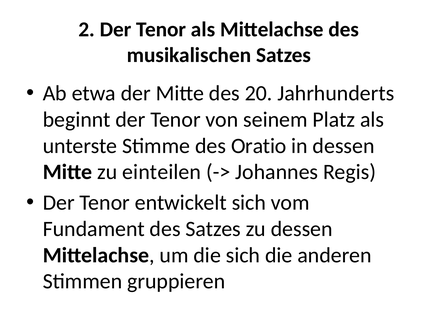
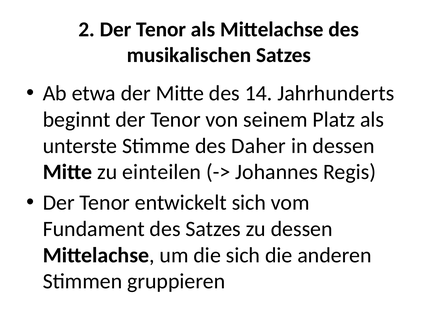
20: 20 -> 14
Oratio: Oratio -> Daher
